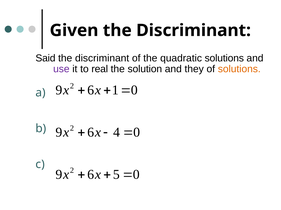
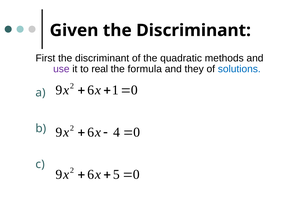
Said: Said -> First
quadratic solutions: solutions -> methods
solution: solution -> formula
solutions at (239, 69) colour: orange -> blue
